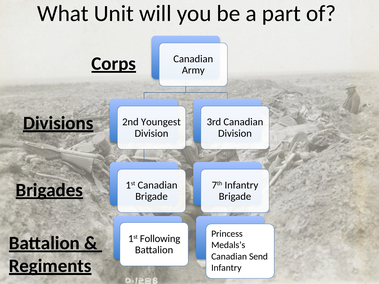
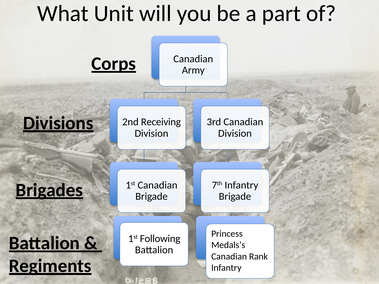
Youngest: Youngest -> Receiving
Send: Send -> Rank
